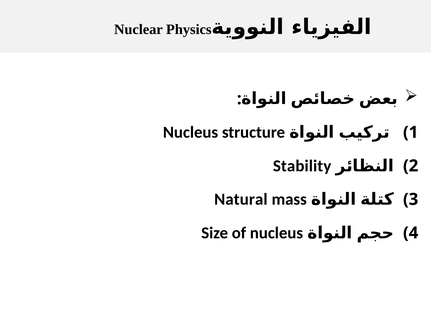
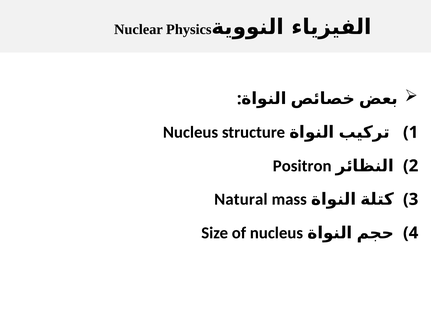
Stability: Stability -> Positron
